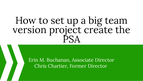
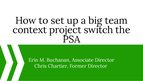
version: version -> context
create: create -> switch
